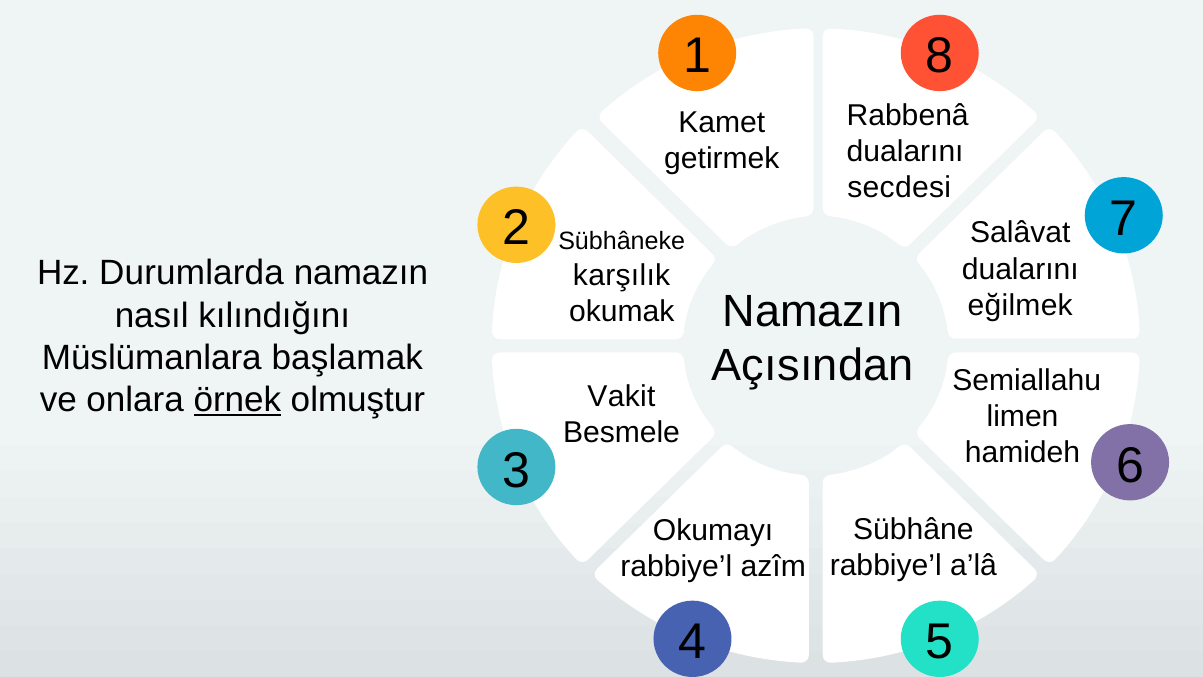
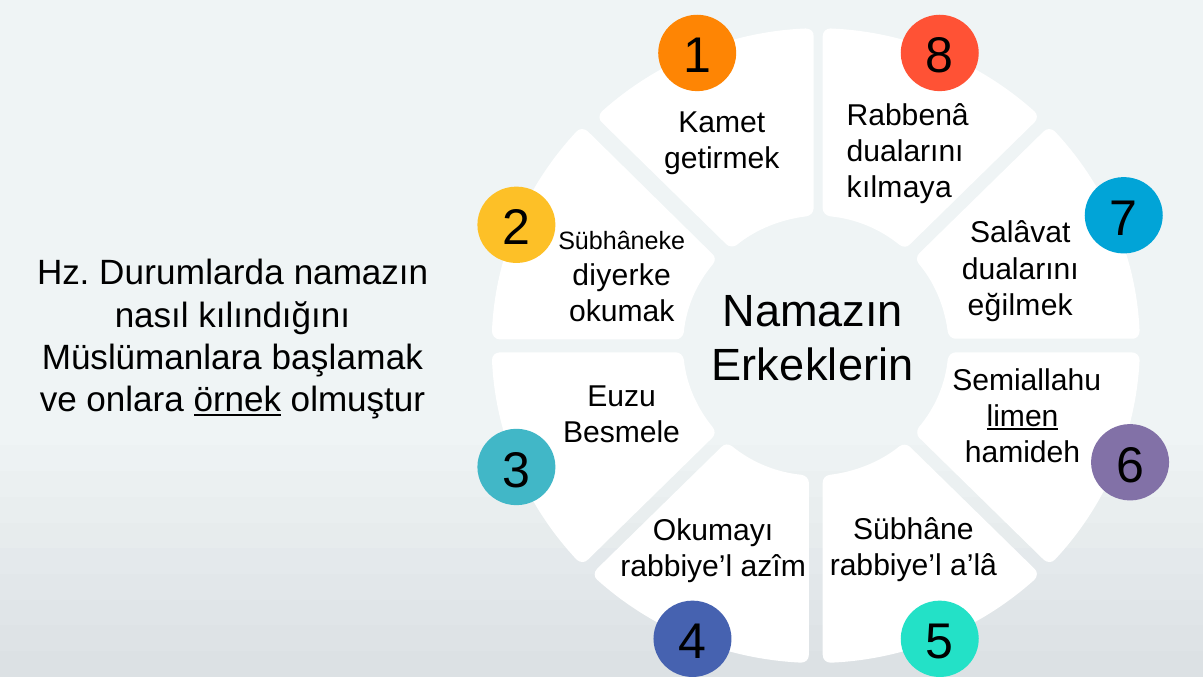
secdesi: secdesi -> kılmaya
karşılık: karşılık -> diyerke
Açısından: Açısından -> Erkeklerin
Vakit: Vakit -> Euzu
limen underline: none -> present
